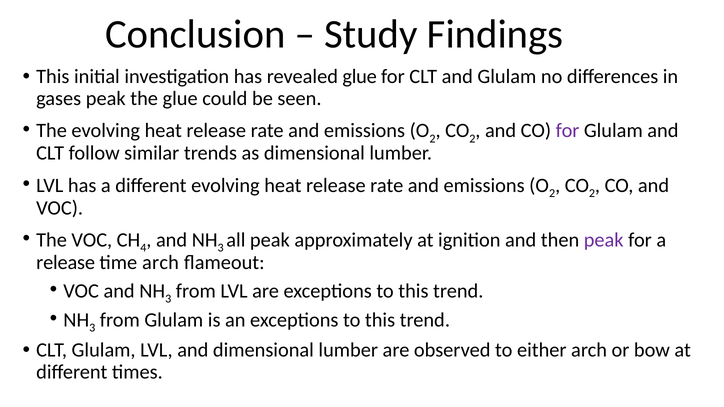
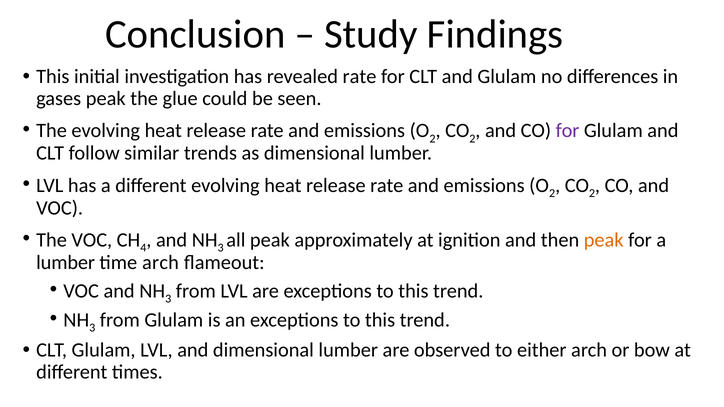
revealed glue: glue -> rate
peak at (604, 240) colour: purple -> orange
release at (66, 263): release -> lumber
